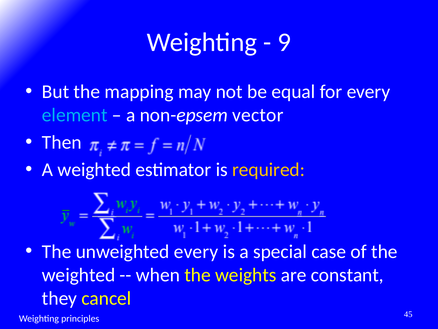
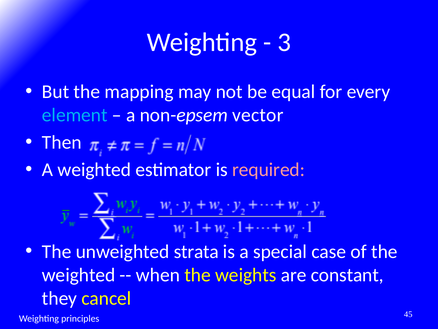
9: 9 -> 3
required colour: yellow -> pink
unweighted every: every -> strata
